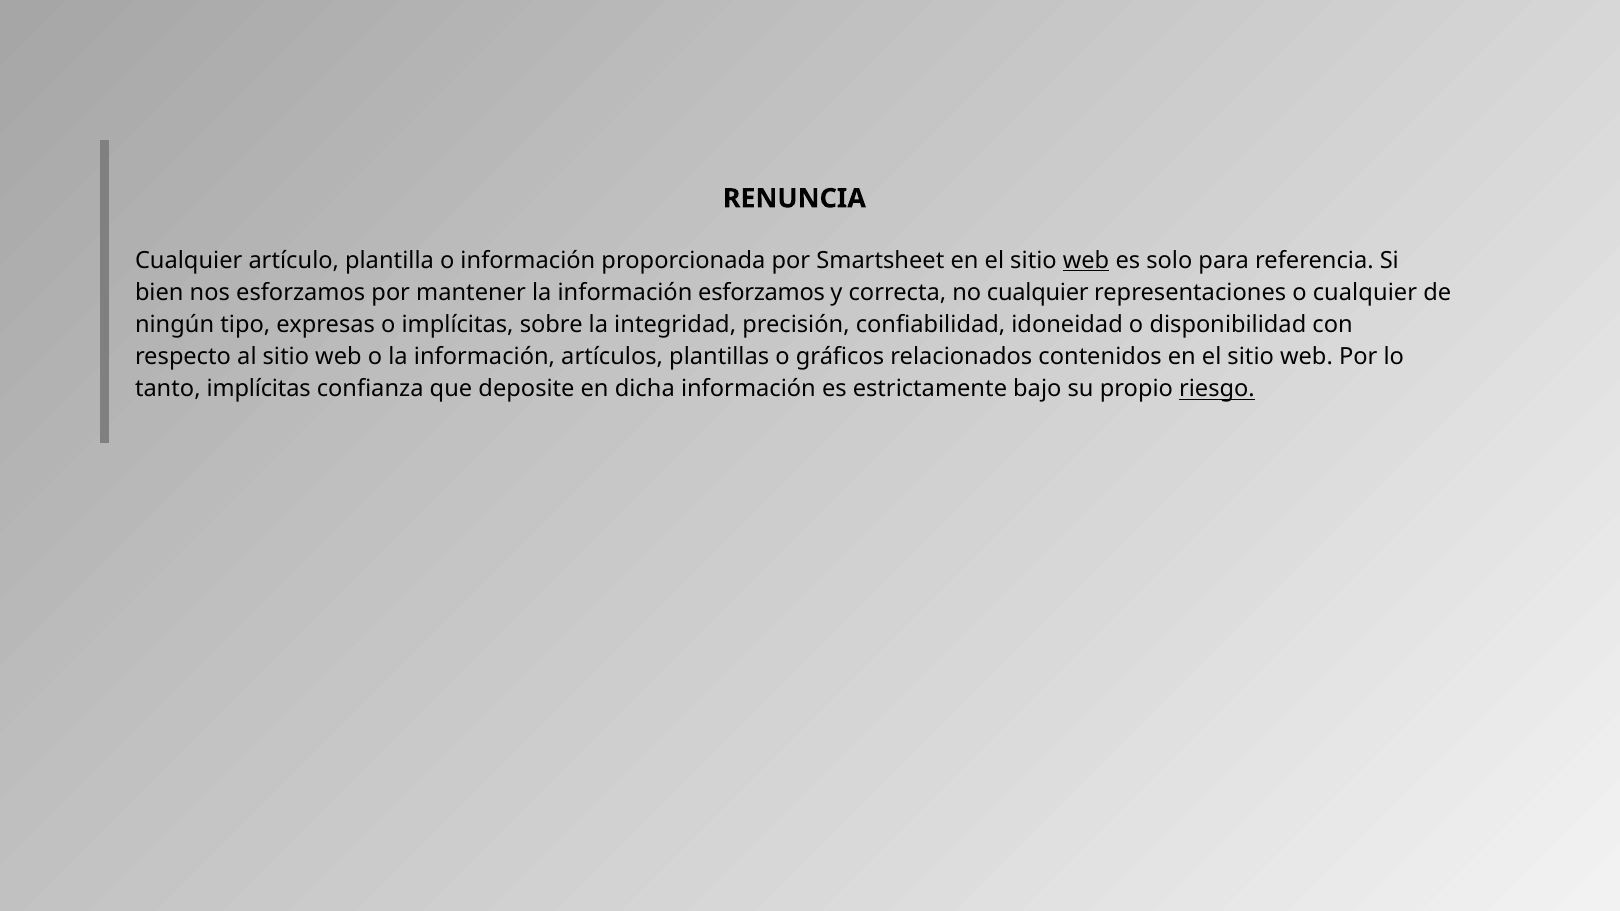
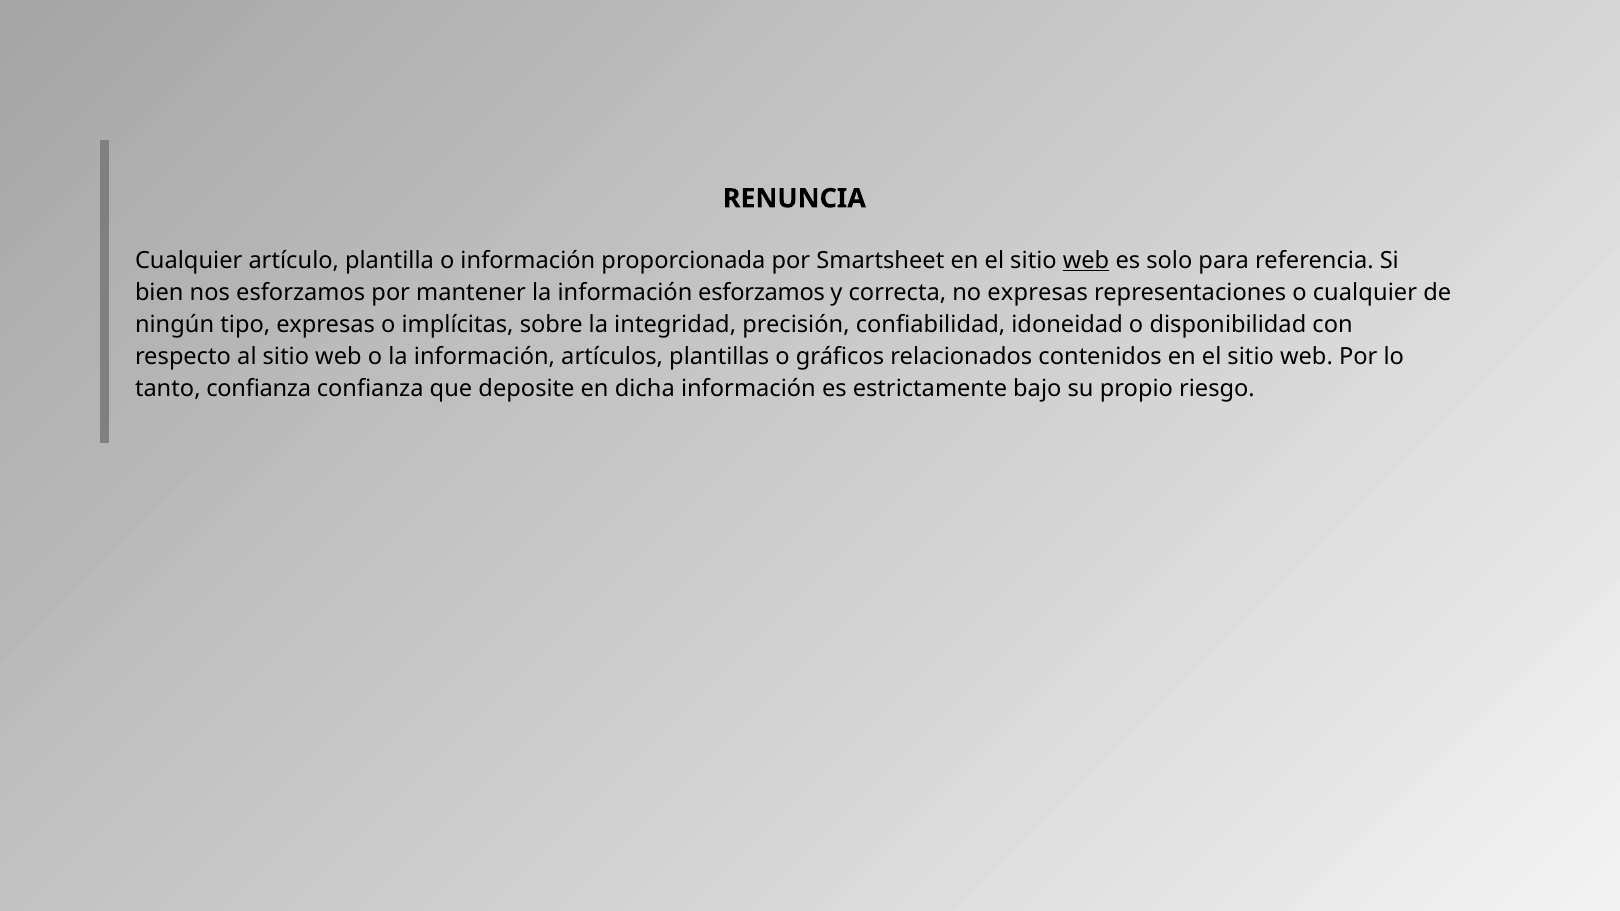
no cualquier: cualquier -> expresas
tanto implícitas: implícitas -> confianza
riesgo underline: present -> none
